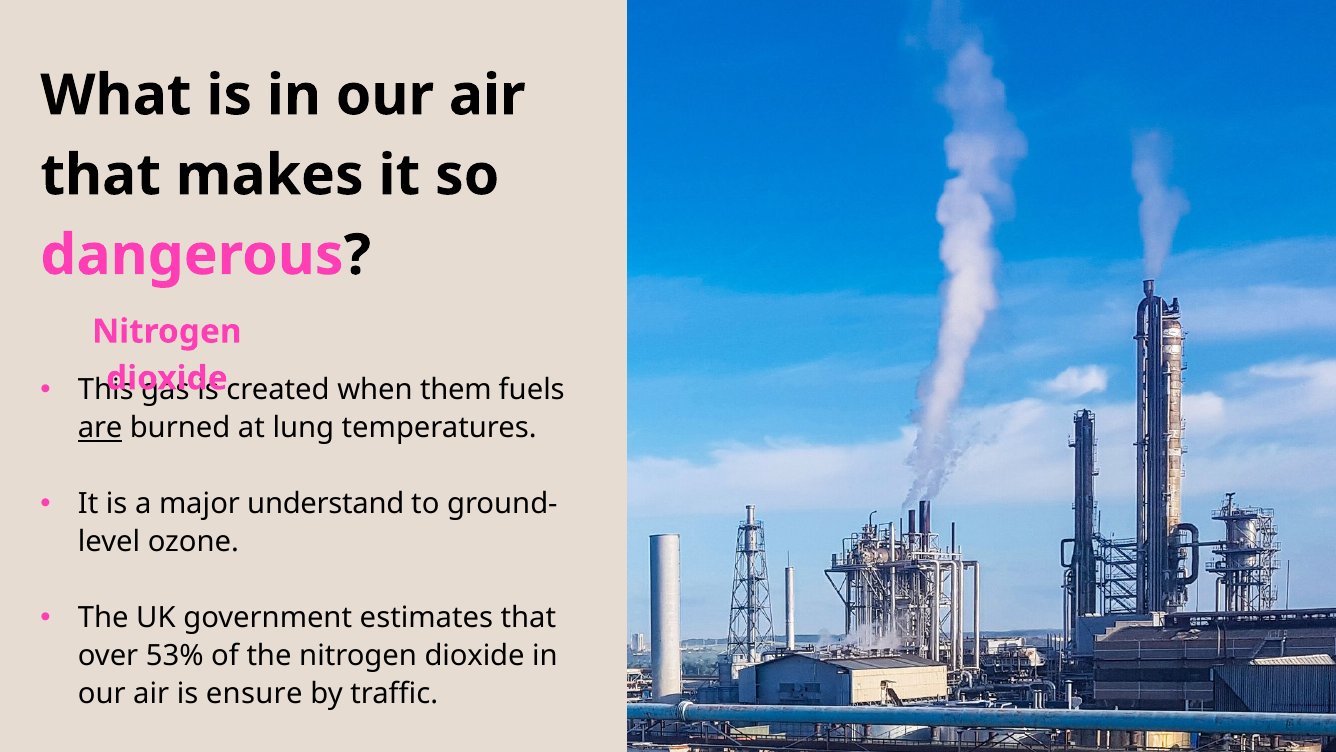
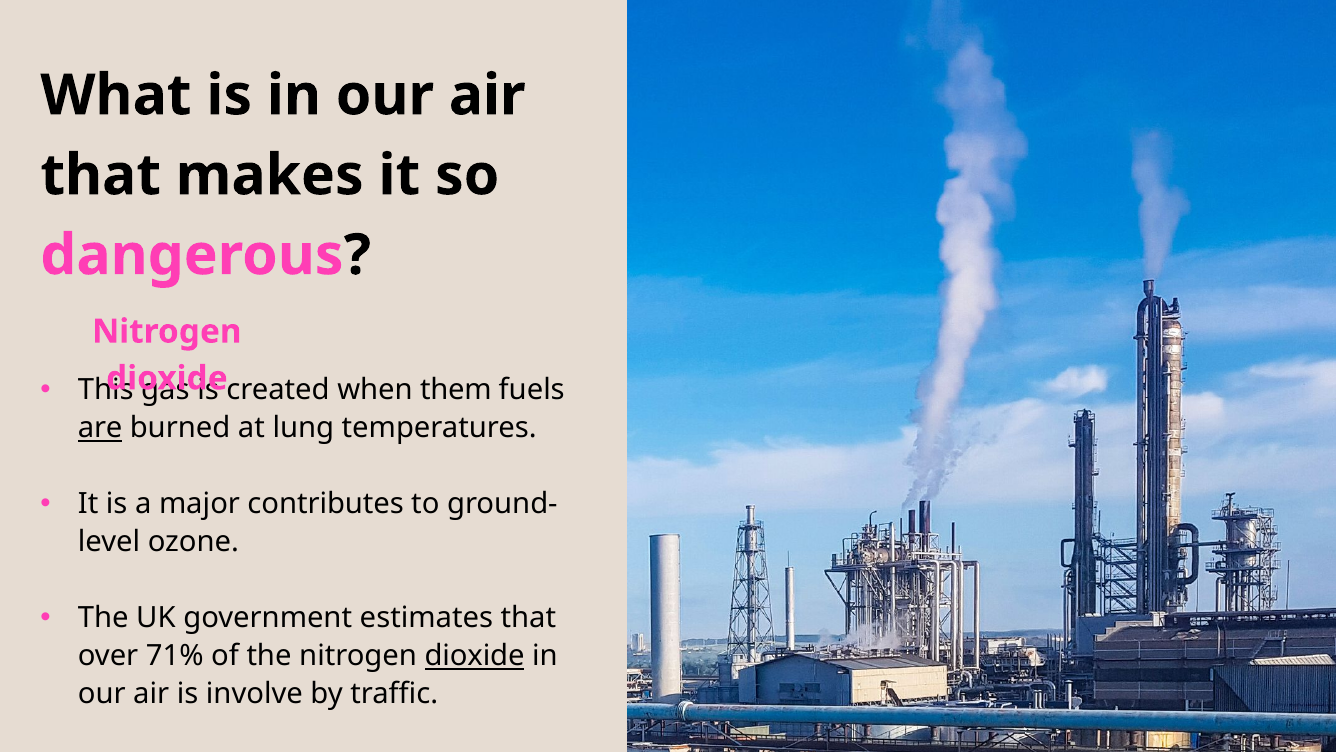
understand: understand -> contributes
53%: 53% -> 71%
dioxide at (475, 656) underline: none -> present
ensure: ensure -> involve
